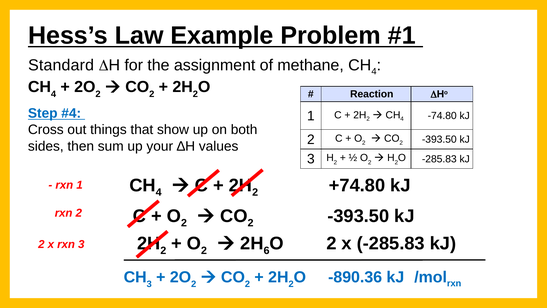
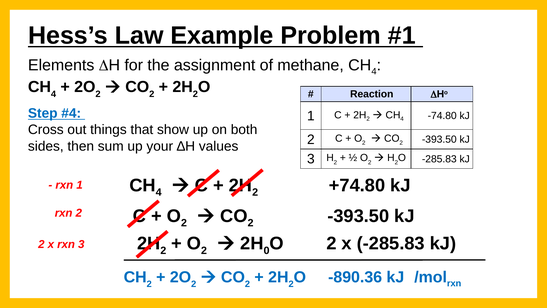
Standard: Standard -> Elements
6: 6 -> 0
3 at (149, 284): 3 -> 2
